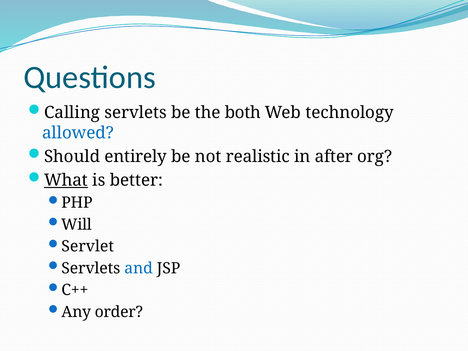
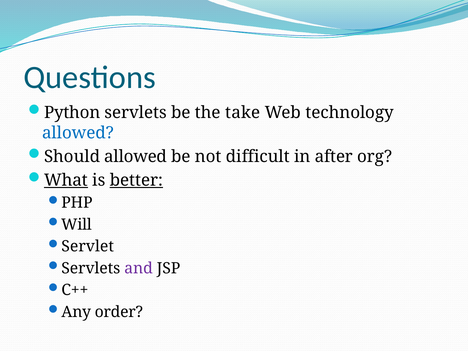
Calling: Calling -> Python
both: both -> take
Should entirely: entirely -> allowed
realistic: realistic -> difficult
better underline: none -> present
and colour: blue -> purple
